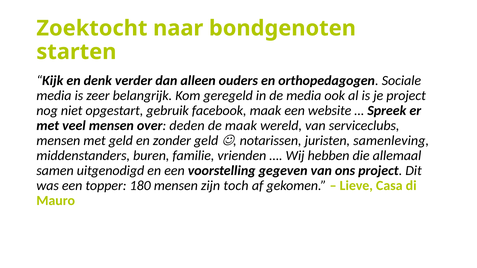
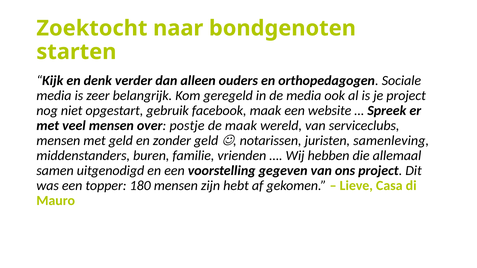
deden: deden -> postje
toch: toch -> hebt
